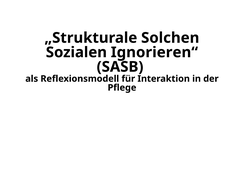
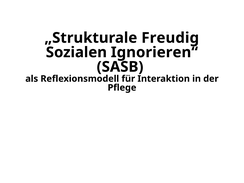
Solchen: Solchen -> Freudig
